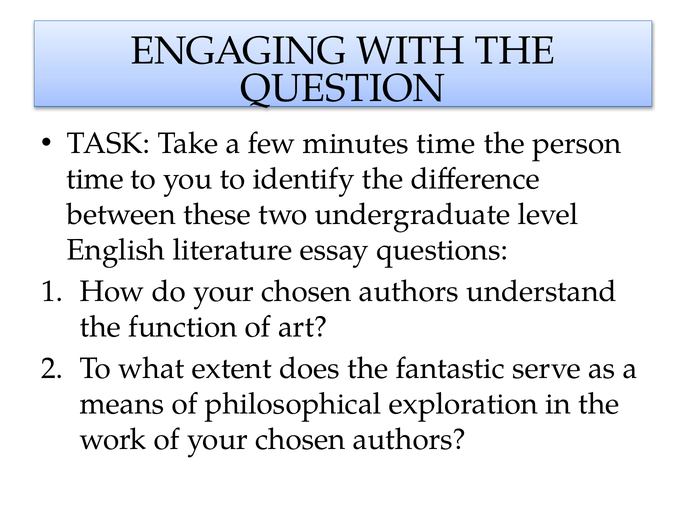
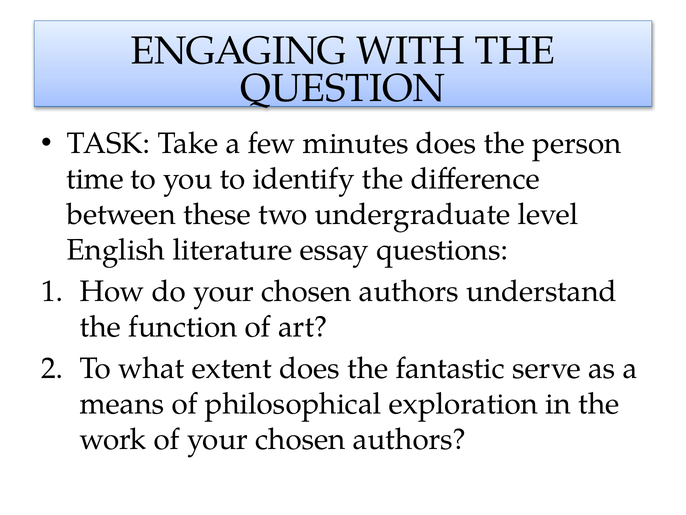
minutes time: time -> does
